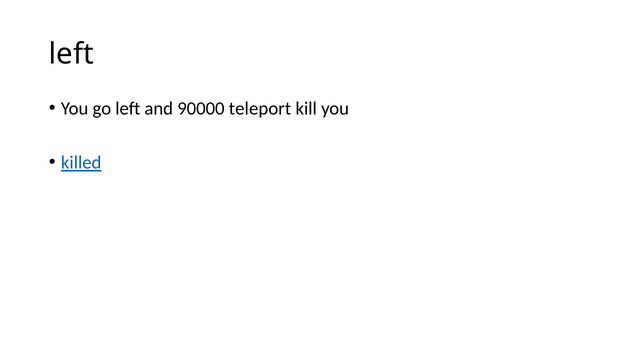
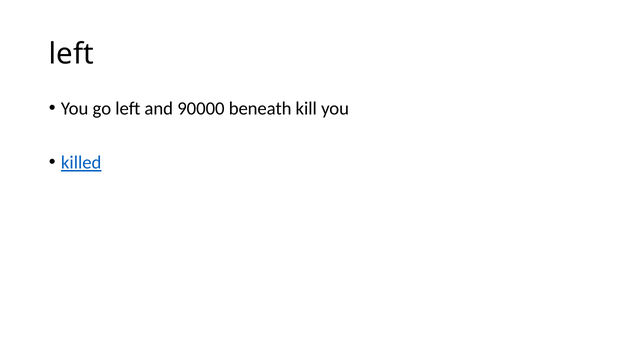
teleport: teleport -> beneath
